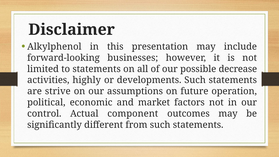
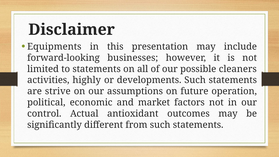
Alkylphenol: Alkylphenol -> Equipments
decrease: decrease -> cleaners
component: component -> antioxidant
